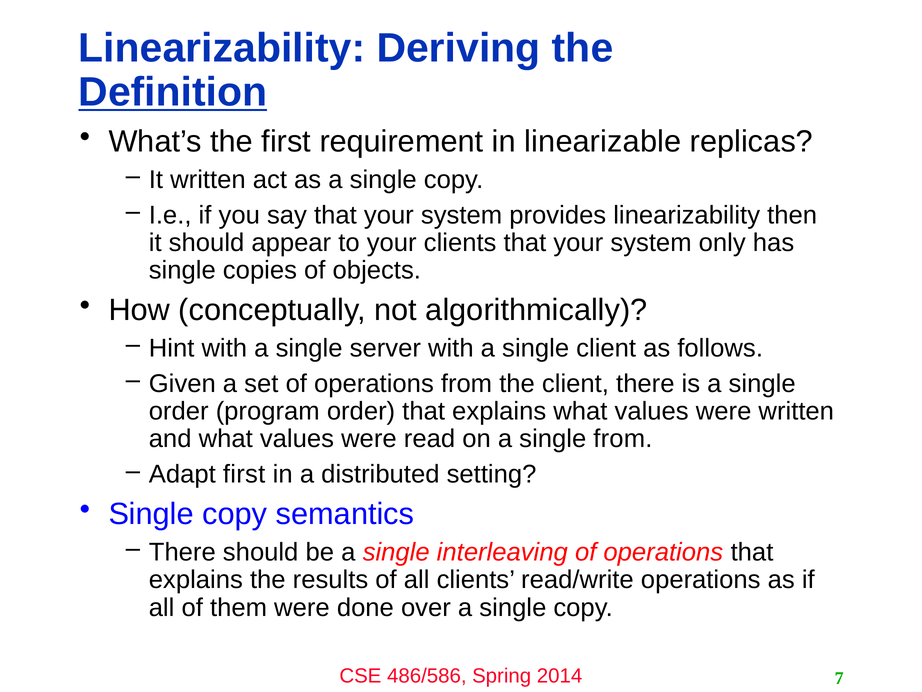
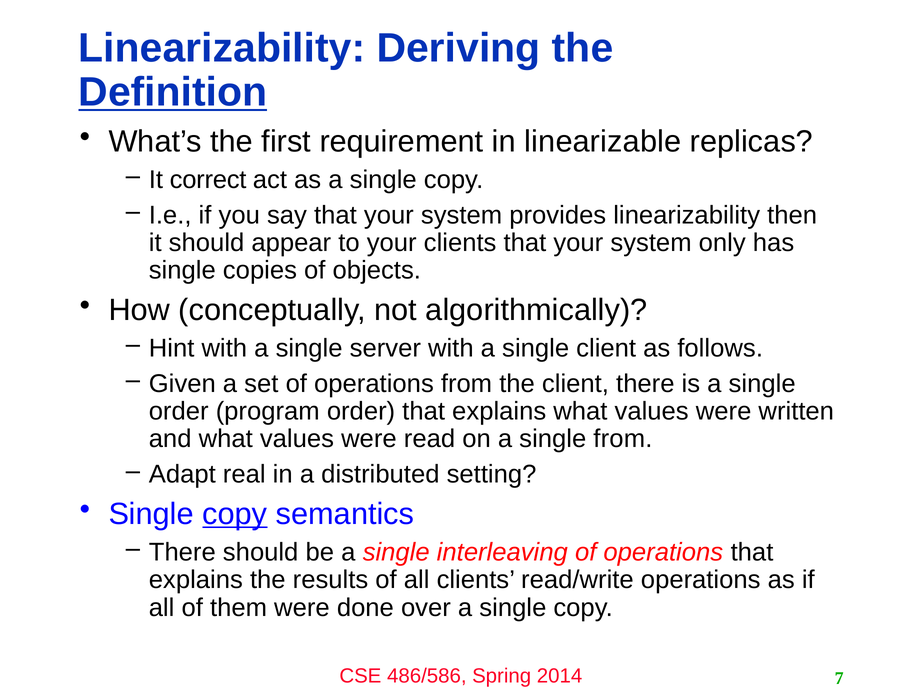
It written: written -> correct
Adapt first: first -> real
copy at (235, 514) underline: none -> present
